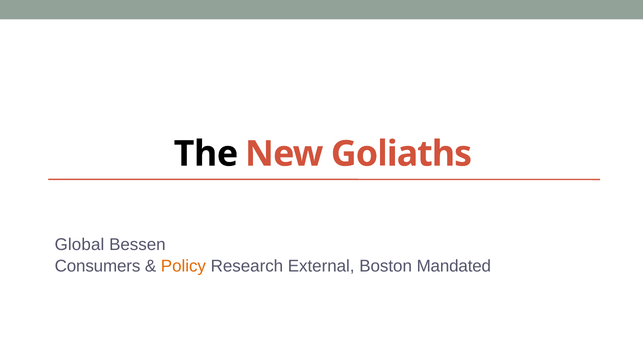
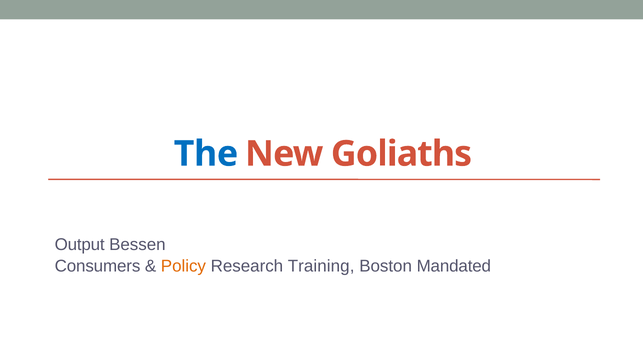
The colour: black -> blue
Global: Global -> Output
External: External -> Training
